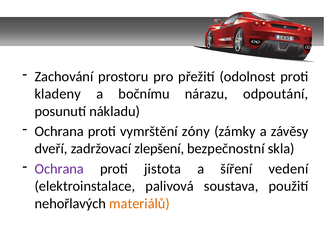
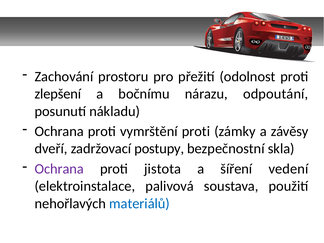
kladeny: kladeny -> zlepšení
vymrštění zóny: zóny -> proti
zlepšení: zlepšení -> postupy
materiálů colour: orange -> blue
